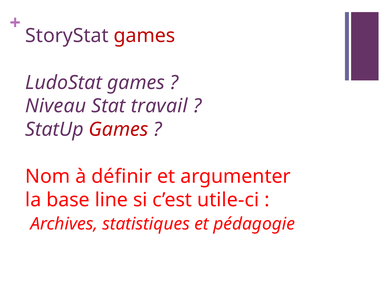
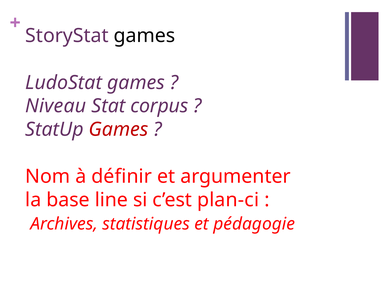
games at (145, 36) colour: red -> black
travail: travail -> corpus
utile-ci: utile-ci -> plan-ci
